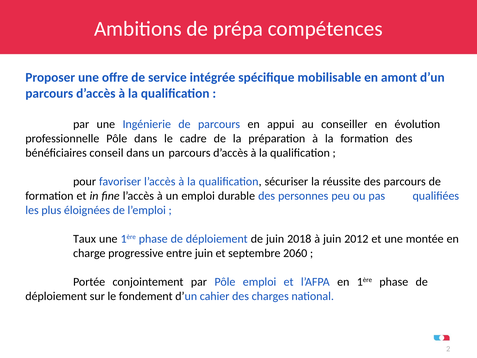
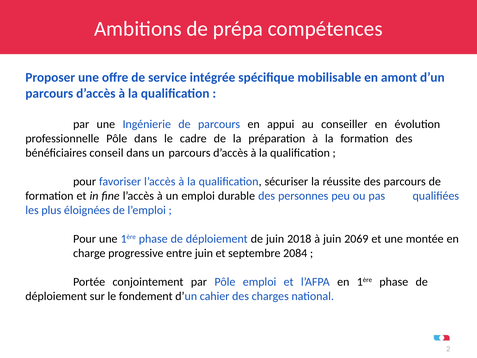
Taux at (85, 239): Taux -> Pour
2012: 2012 -> 2069
2060: 2060 -> 2084
